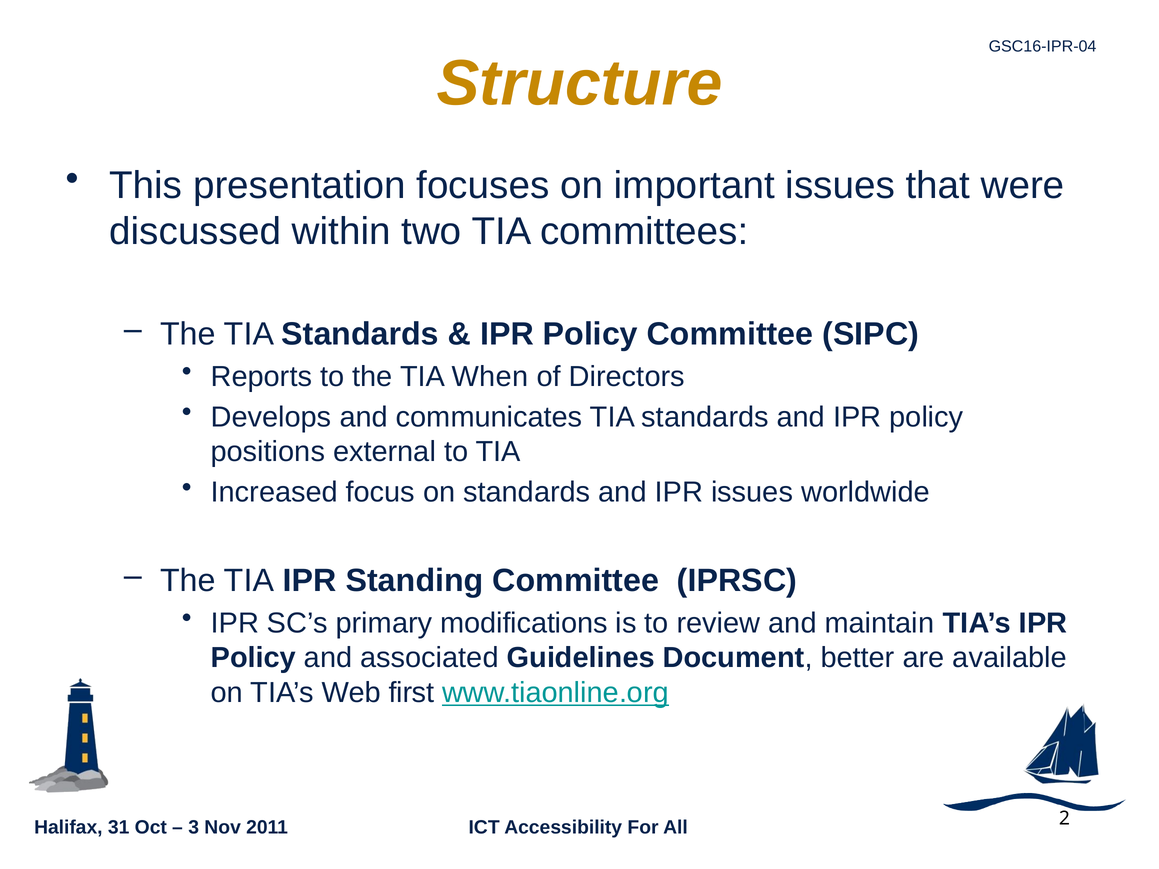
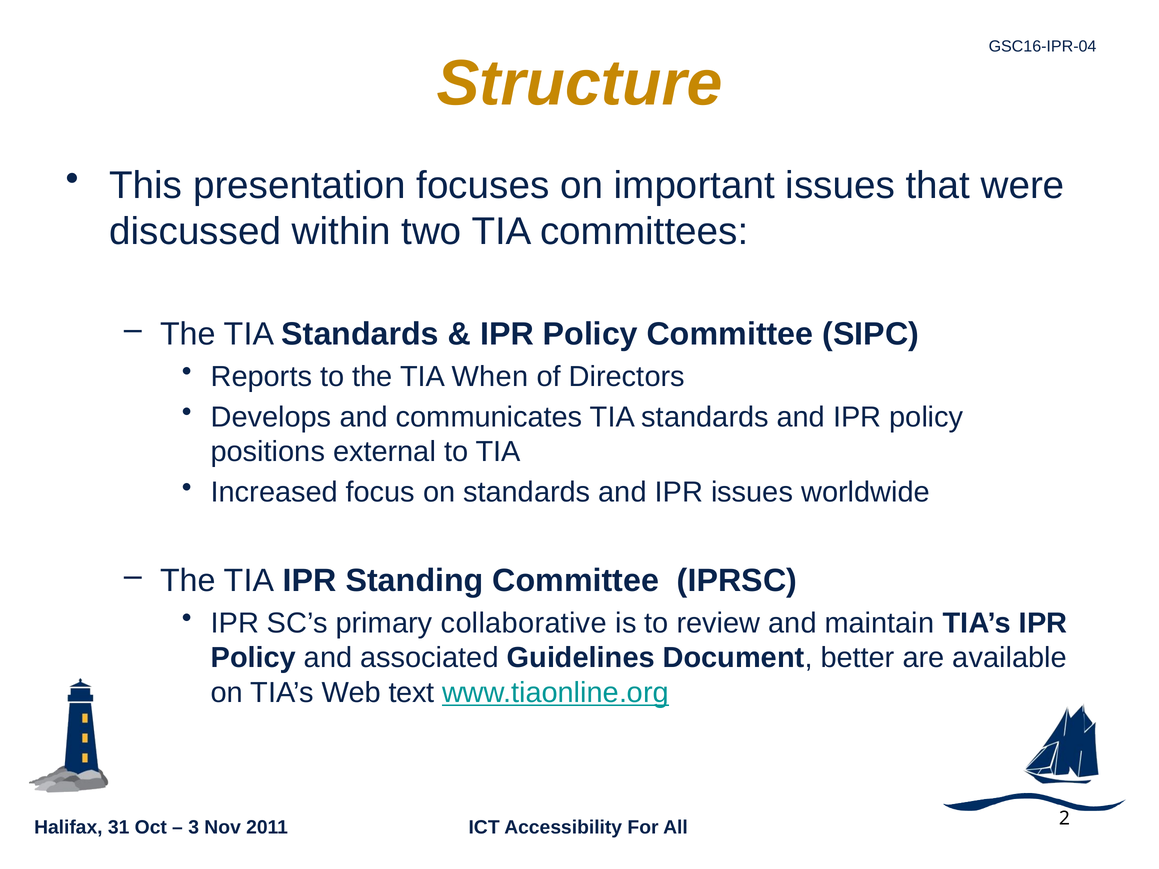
modifications: modifications -> collaborative
first: first -> text
